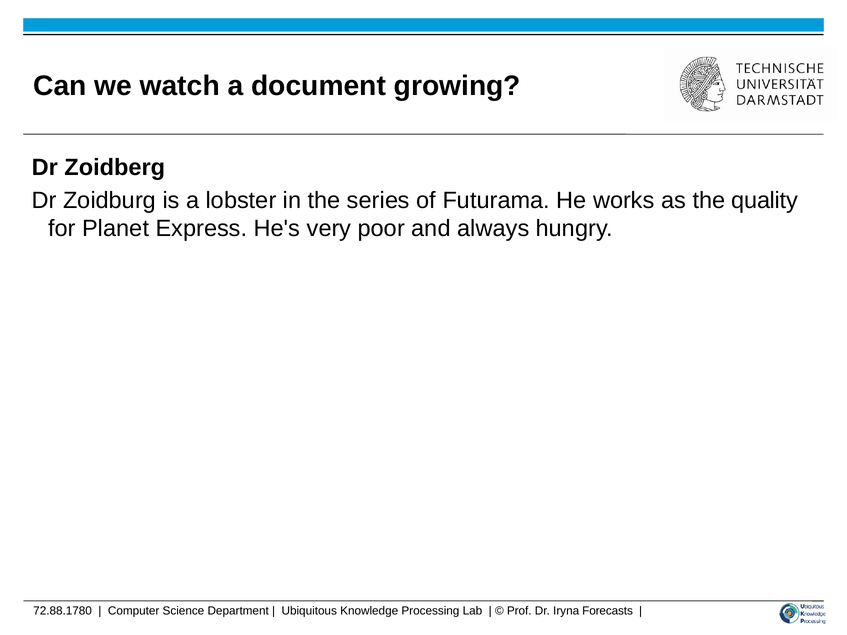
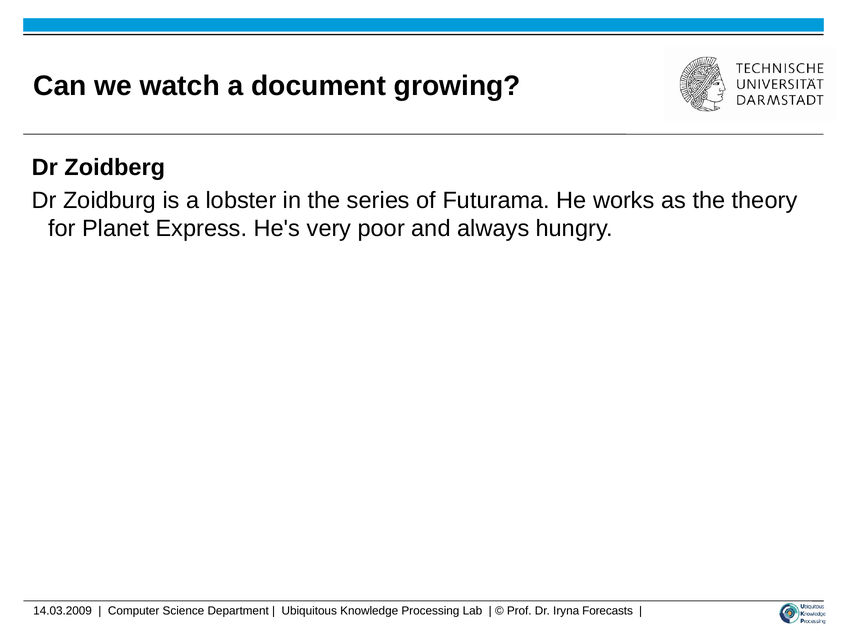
quality: quality -> theory
72.88.1780: 72.88.1780 -> 14.03.2009
